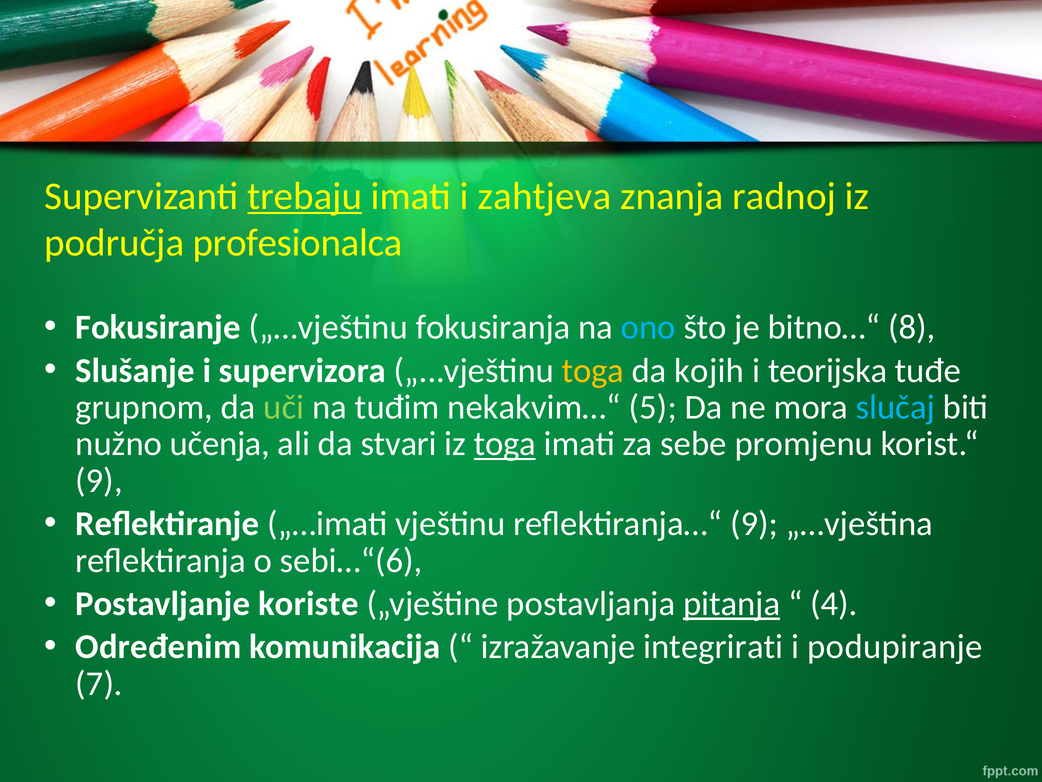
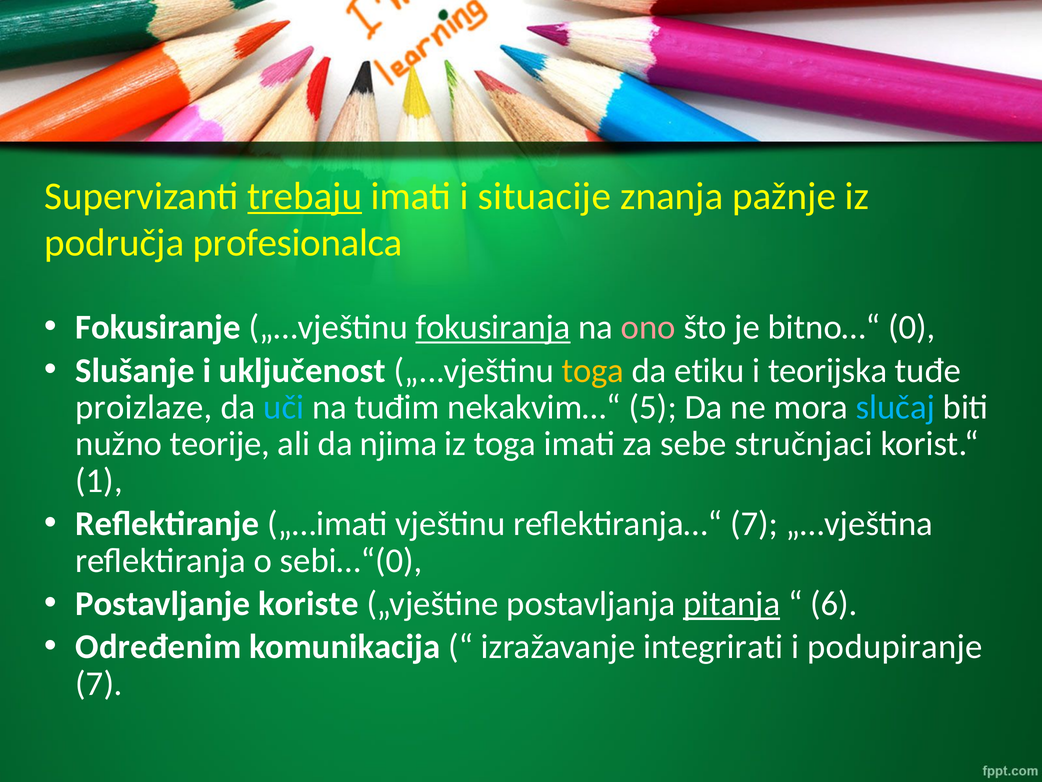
zahtjeva: zahtjeva -> situacije
radnoj: radnoj -> pažnje
fokusiranja underline: none -> present
ono colour: light blue -> pink
8: 8 -> 0
supervizora: supervizora -> uključenost
kojih: kojih -> etiku
grupnom: grupnom -> proizlaze
uči colour: light green -> light blue
učenja: učenja -> teorije
stvari: stvari -> njima
toga at (505, 444) underline: present -> none
promjenu: promjenu -> stručnjaci
9 at (99, 480): 9 -> 1
reflektiranja…“ 9: 9 -> 7
sebi…“(6: sebi…“(6 -> sebi…“(0
4: 4 -> 6
